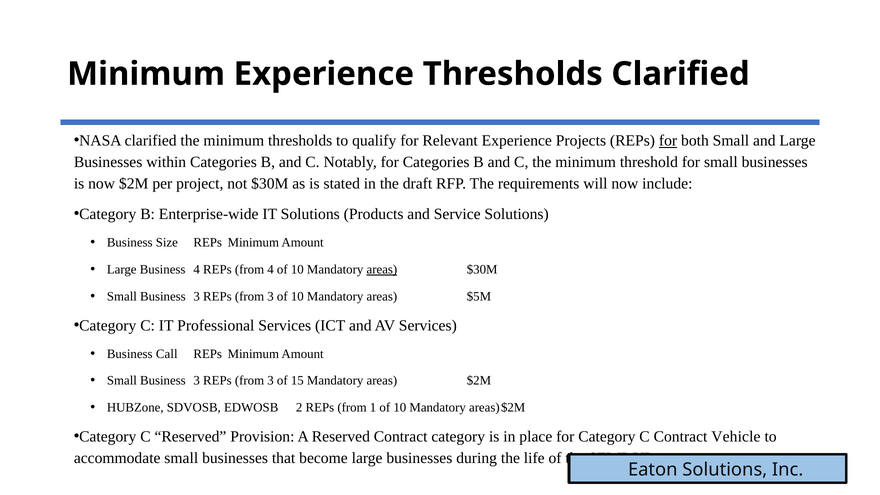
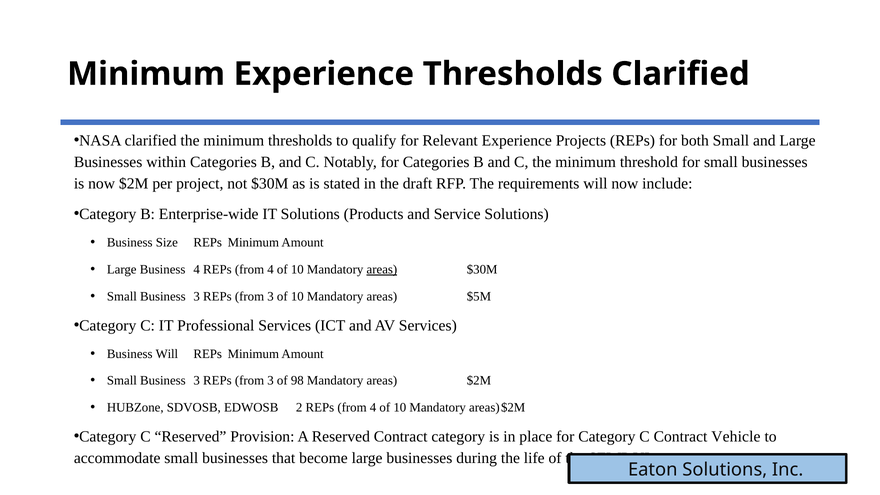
for at (668, 141) underline: present -> none
Business Call: Call -> Will
15: 15 -> 98
2 REPs from 1: 1 -> 4
